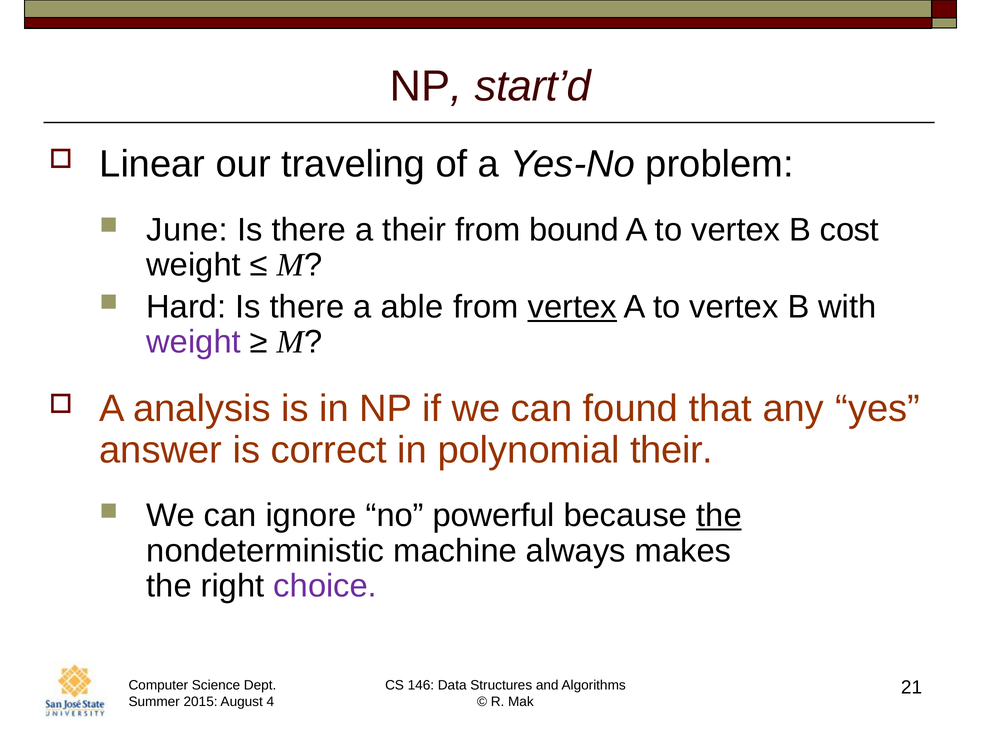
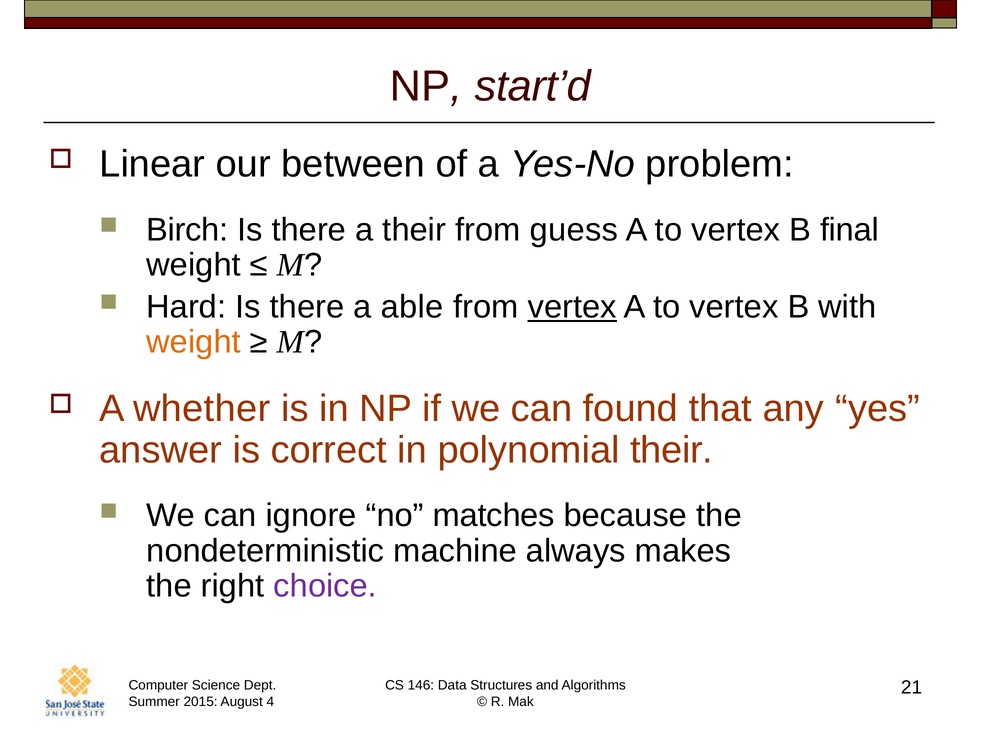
traveling: traveling -> between
June: June -> Birch
bound: bound -> guess
cost: cost -> final
weight at (194, 342) colour: purple -> orange
analysis: analysis -> whether
powerful: powerful -> matches
the at (719, 516) underline: present -> none
